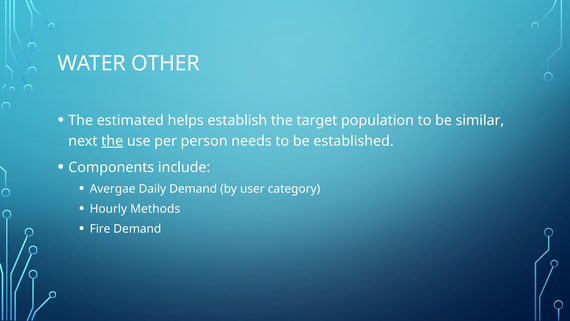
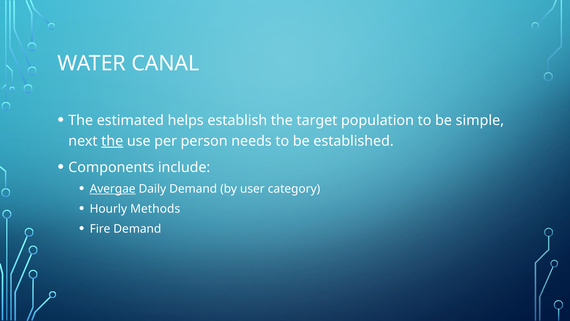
OTHER: OTHER -> CANAL
similar: similar -> simple
Avergae underline: none -> present
